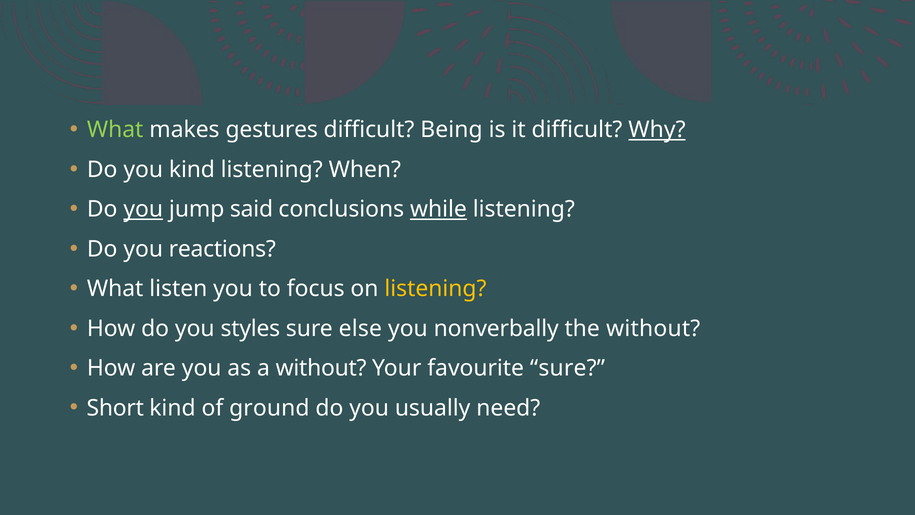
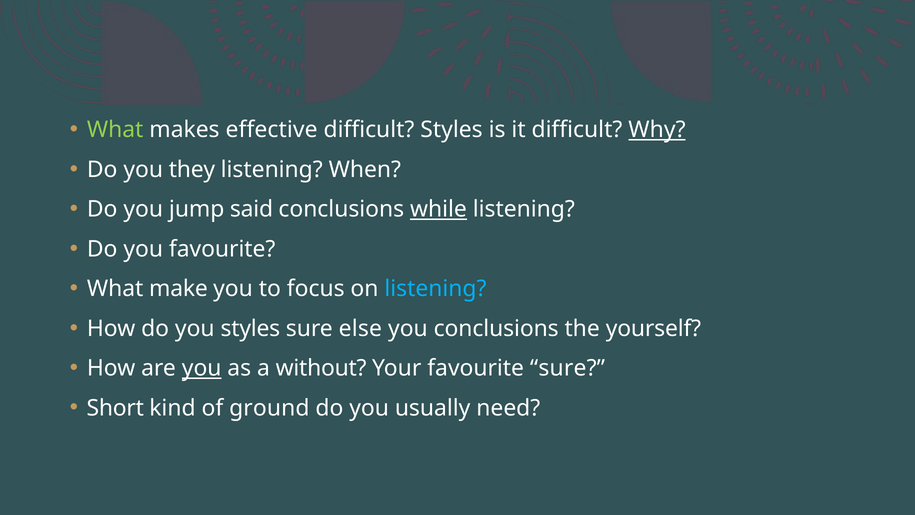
gestures: gestures -> effective
difficult Being: Being -> Styles
you kind: kind -> they
you at (143, 209) underline: present -> none
you reactions: reactions -> favourite
listen: listen -> make
listening at (435, 289) colour: yellow -> light blue
you nonverbally: nonverbally -> conclusions
the without: without -> yourself
you at (202, 368) underline: none -> present
